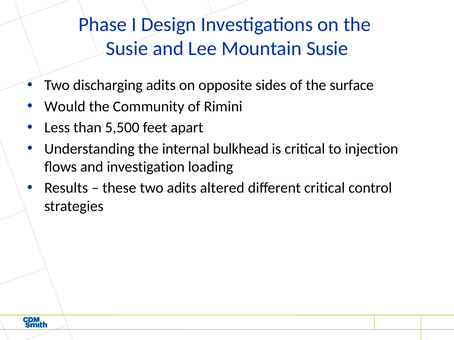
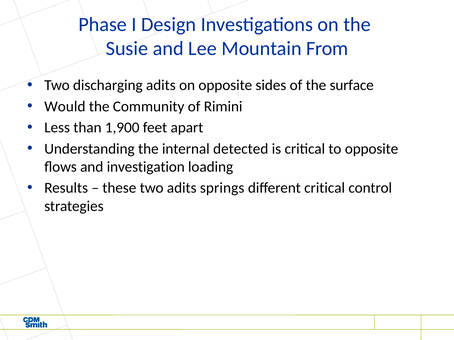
Mountain Susie: Susie -> From
5,500: 5,500 -> 1,900
bulkhead: bulkhead -> detected
to injection: injection -> opposite
altered: altered -> springs
